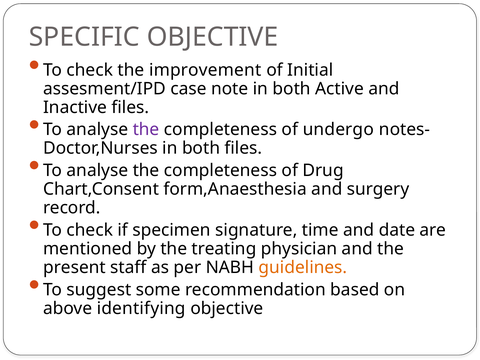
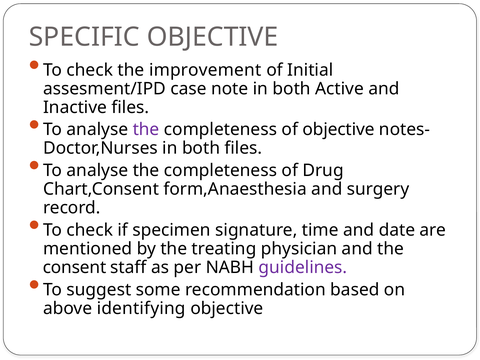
of undergo: undergo -> objective
present: present -> consent
guidelines colour: orange -> purple
